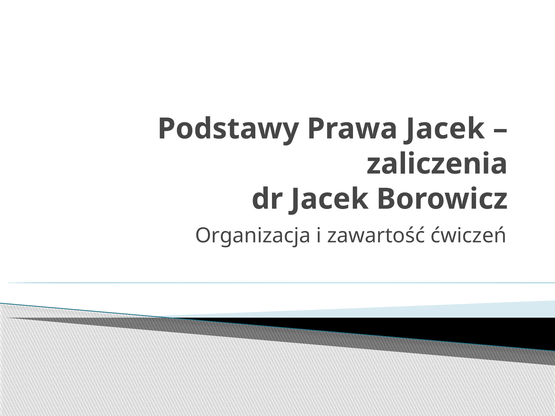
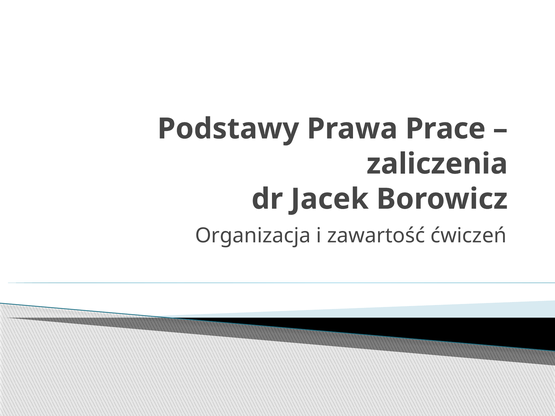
Prawa Jacek: Jacek -> Prace
